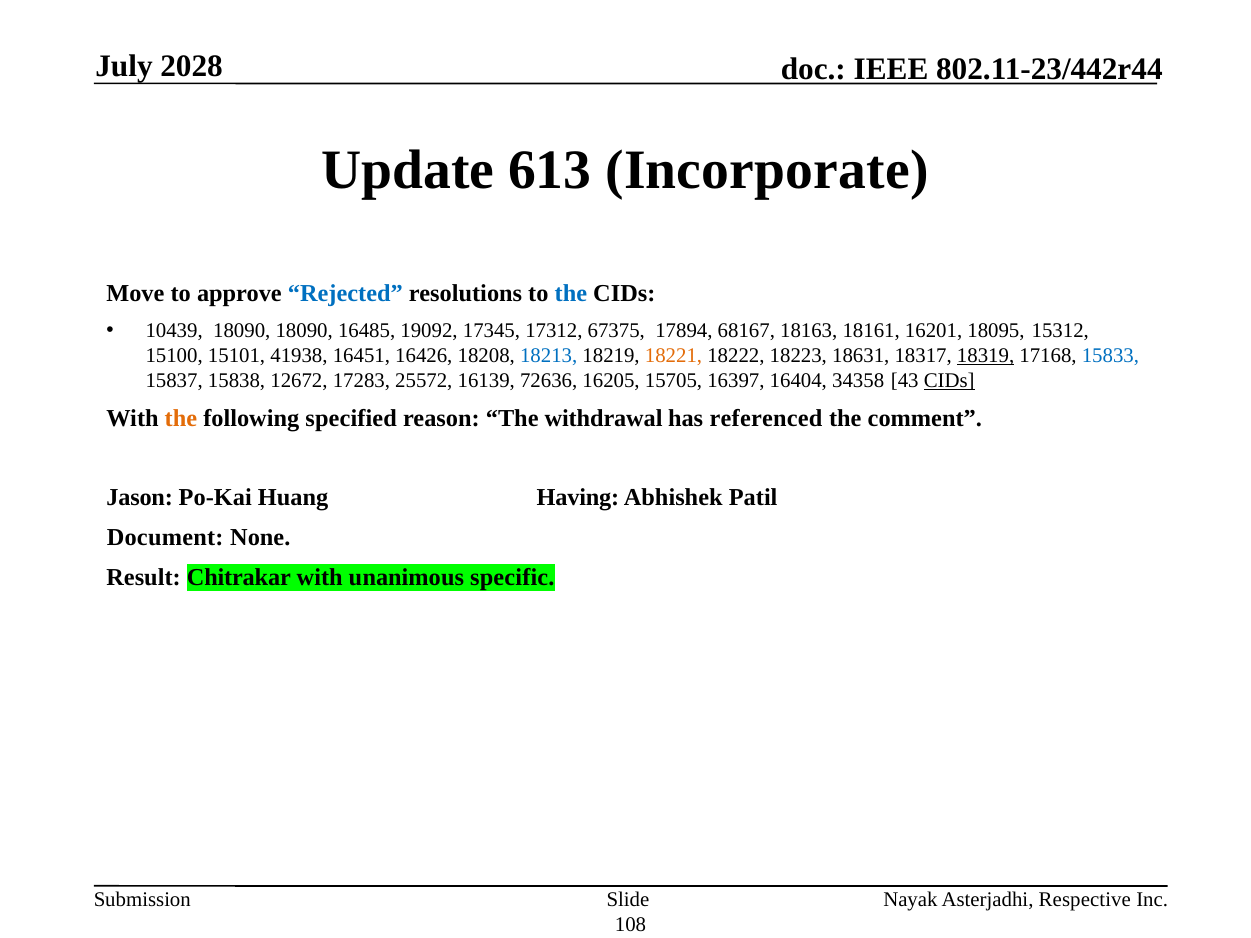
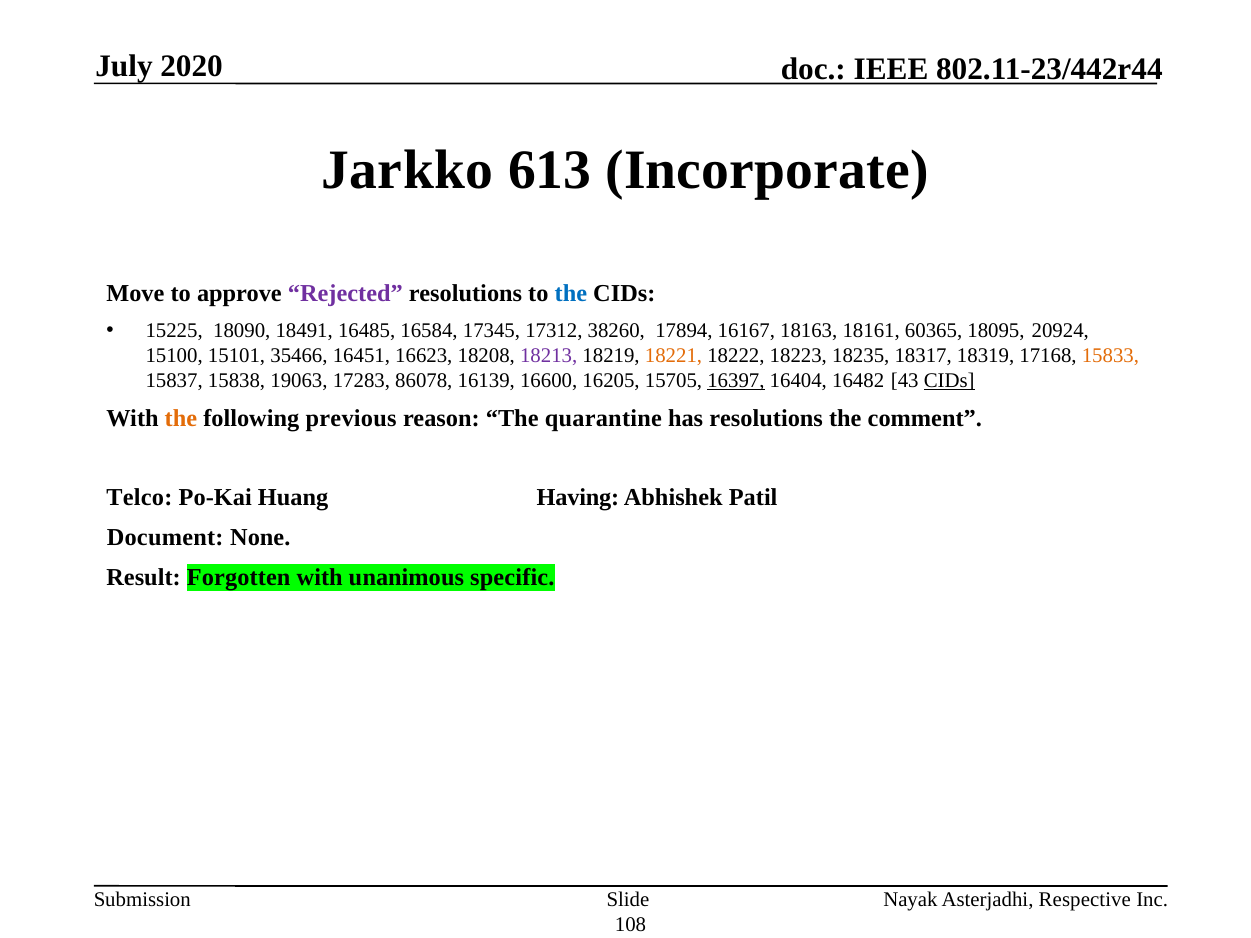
2028: 2028 -> 2020
Update: Update -> Jarkko
Rejected colour: blue -> purple
10439: 10439 -> 15225
18090 18090: 18090 -> 18491
19092: 19092 -> 16584
67375: 67375 -> 38260
68167: 68167 -> 16167
16201: 16201 -> 60365
15312: 15312 -> 20924
41938: 41938 -> 35466
16426: 16426 -> 16623
18213 colour: blue -> purple
18631: 18631 -> 18235
18319 underline: present -> none
15833 colour: blue -> orange
12672: 12672 -> 19063
25572: 25572 -> 86078
72636: 72636 -> 16600
16397 underline: none -> present
34358: 34358 -> 16482
specified: specified -> previous
withdrawal: withdrawal -> quarantine
has referenced: referenced -> resolutions
Jason: Jason -> Telco
Chitrakar: Chitrakar -> Forgotten
